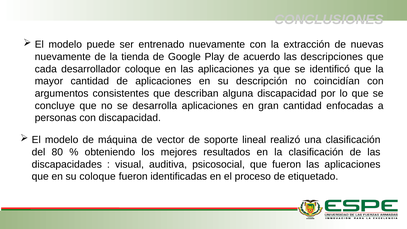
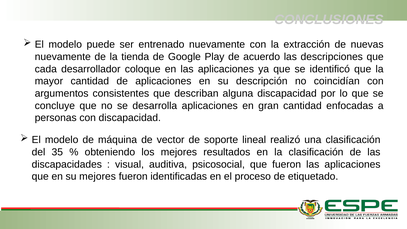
80: 80 -> 35
su coloque: coloque -> mejores
